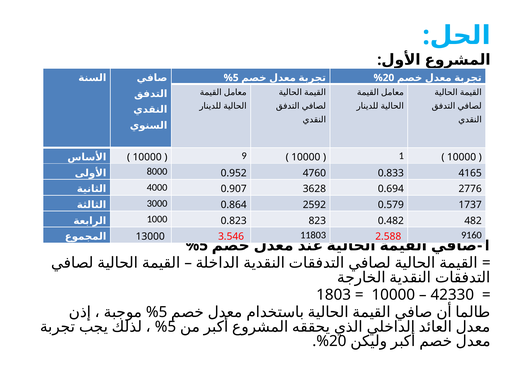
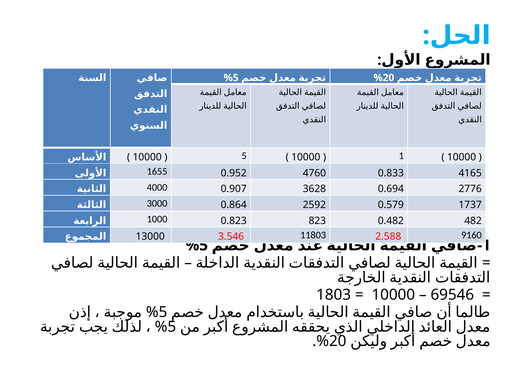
9 at (244, 156): 9 -> 5
8000: 8000 -> 1655
42330: 42330 -> 69546
